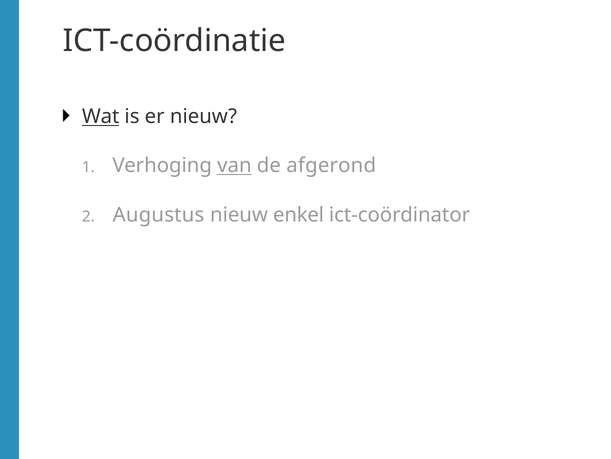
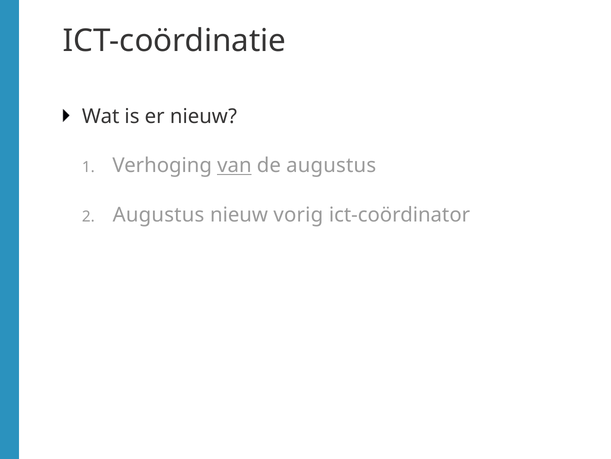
Wat underline: present -> none
de afgerond: afgerond -> augustus
enkel: enkel -> vorig
